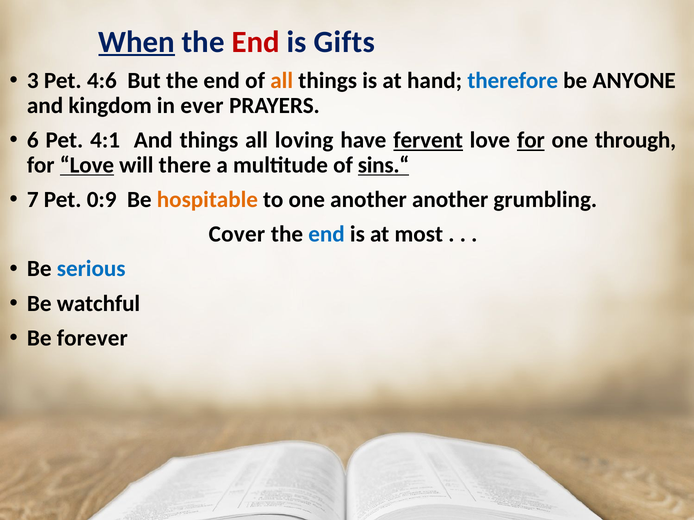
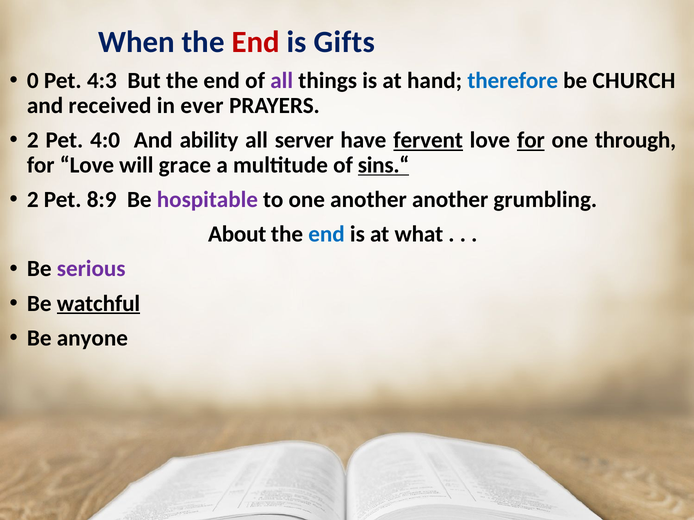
When underline: present -> none
3: 3 -> 0
4:6: 4:6 -> 4:3
all at (282, 81) colour: orange -> purple
ANYONE: ANYONE -> CHURCH
kingdom: kingdom -> received
6 at (33, 140): 6 -> 2
4:1: 4:1 -> 4:0
And things: things -> ability
loving: loving -> server
Love at (87, 165) underline: present -> none
there: there -> grace
7 at (33, 200): 7 -> 2
0:9: 0:9 -> 8:9
hospitable colour: orange -> purple
Cover: Cover -> About
most: most -> what
serious colour: blue -> purple
watchful underline: none -> present
forever: forever -> anyone
